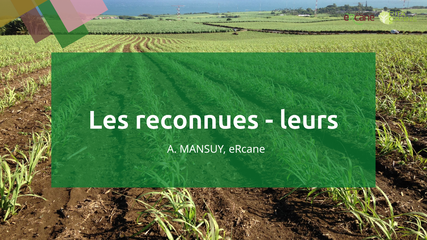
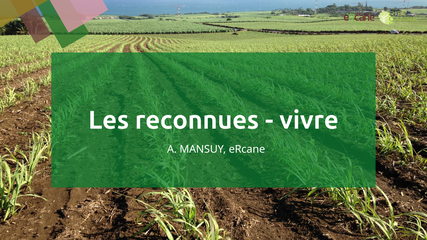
leurs: leurs -> vivre
